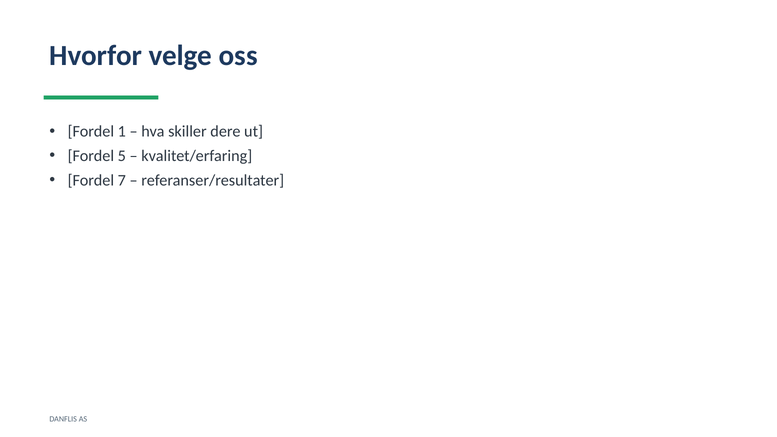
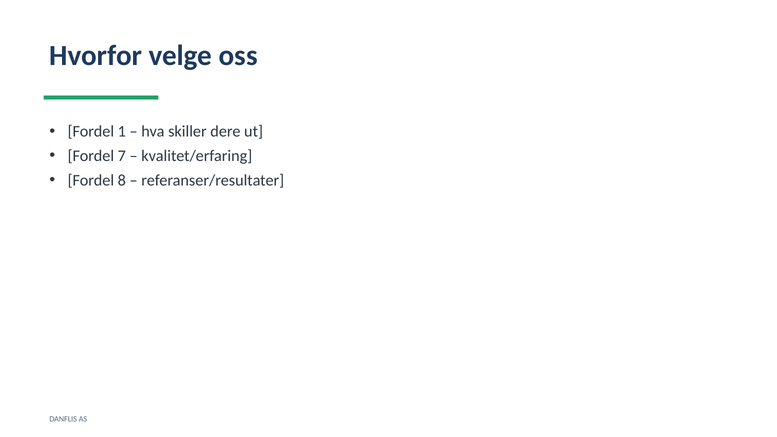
5: 5 -> 7
7: 7 -> 8
